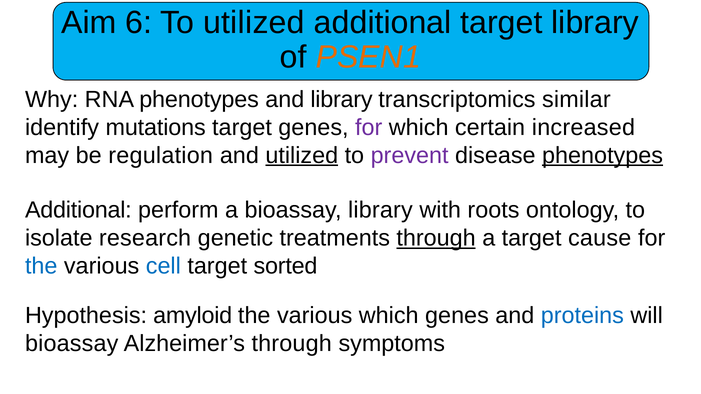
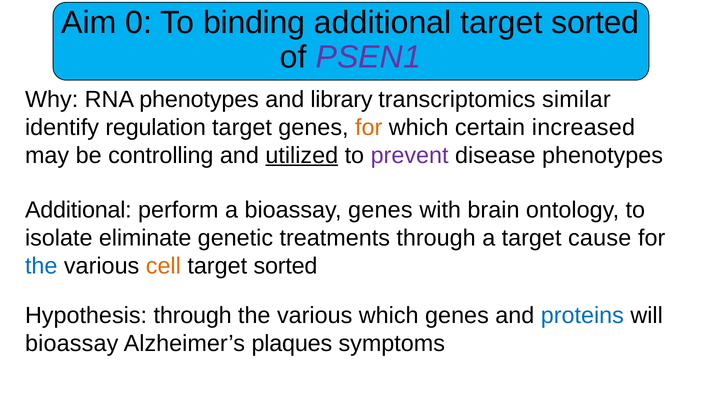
6: 6 -> 0
To utilized: utilized -> binding
additional target library: library -> sorted
PSEN1 colour: orange -> purple
mutations: mutations -> regulation
for at (369, 127) colour: purple -> orange
regulation: regulation -> controlling
phenotypes at (603, 155) underline: present -> none
bioassay library: library -> genes
roots: roots -> brain
research: research -> eliminate
through at (436, 238) underline: present -> none
cell colour: blue -> orange
Hypothesis amyloid: amyloid -> through
Alzheimer’s through: through -> plaques
